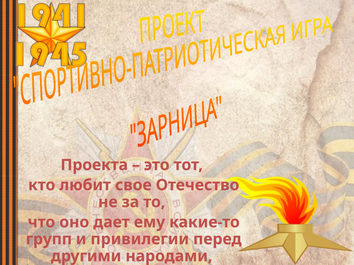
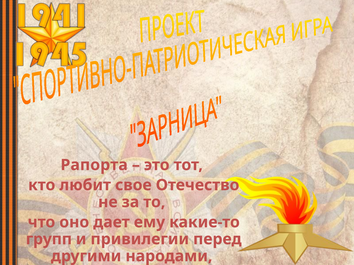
Проекта: Проекта -> Рапорта
